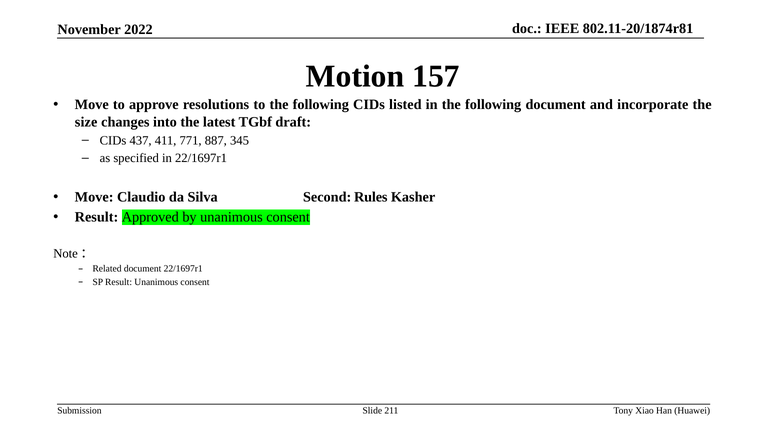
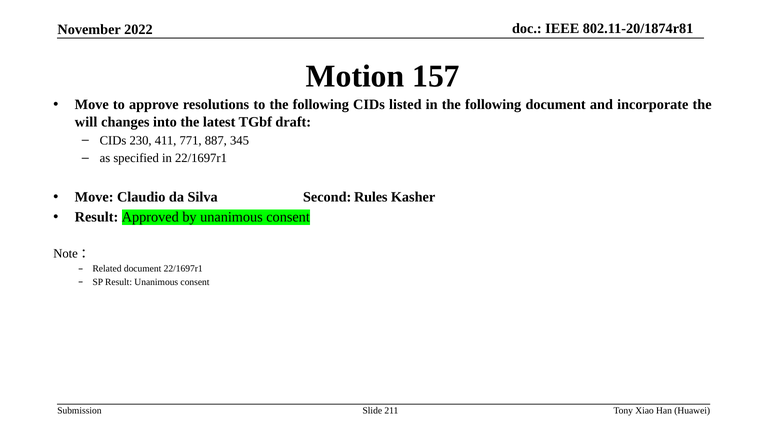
size: size -> will
437: 437 -> 230
